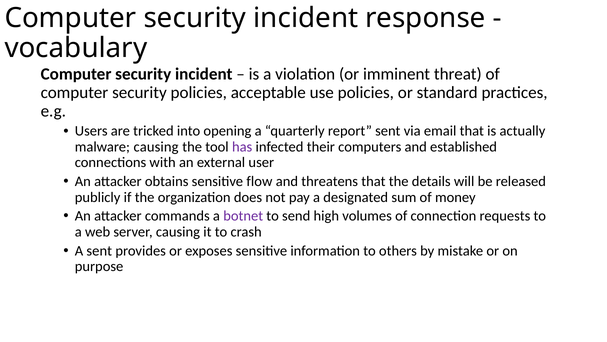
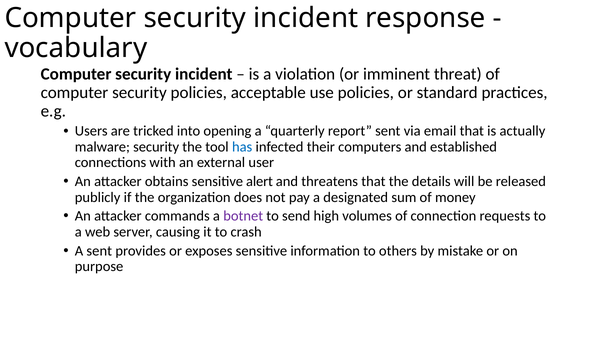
malware causing: causing -> security
has colour: purple -> blue
flow: flow -> alert
